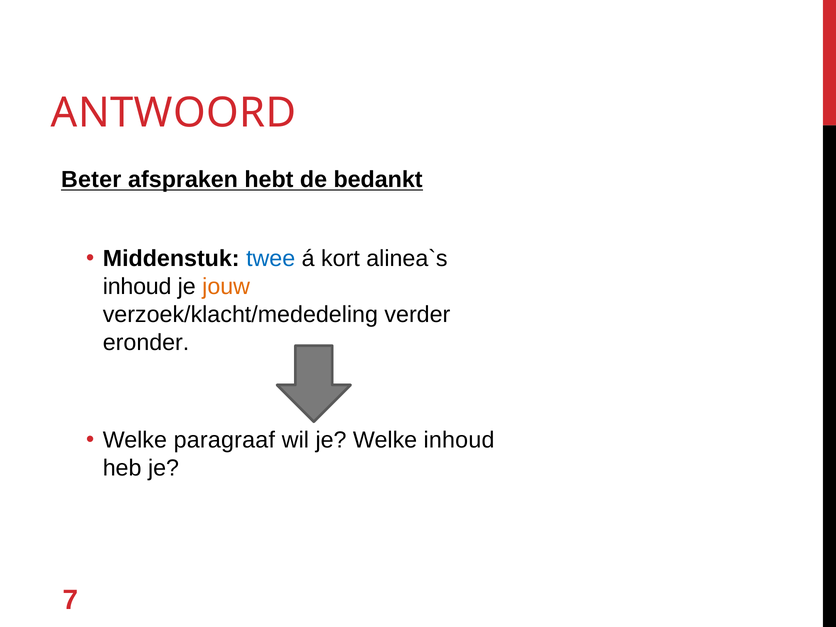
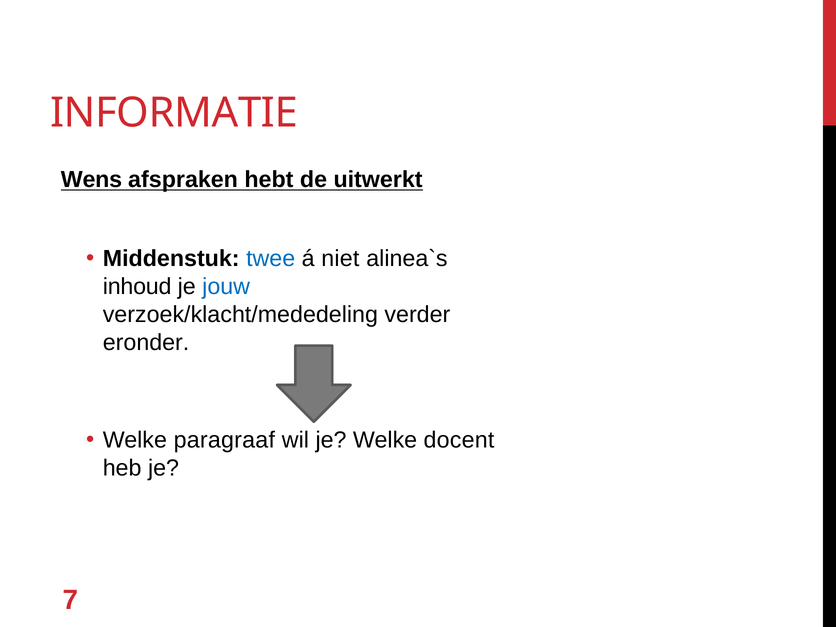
ANTWOORD: ANTWOORD -> INFORMATIE
Beter: Beter -> Wens
bedankt: bedankt -> uitwerkt
kort: kort -> niet
jouw colour: orange -> blue
Welke inhoud: inhoud -> docent
